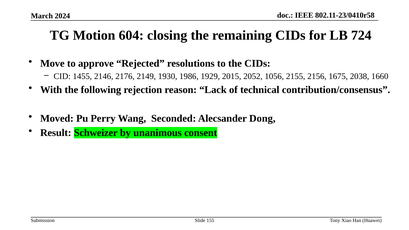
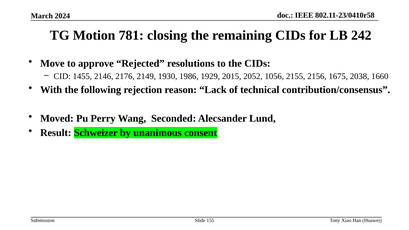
604: 604 -> 781
724: 724 -> 242
Dong: Dong -> Lund
